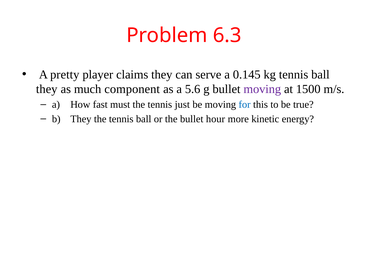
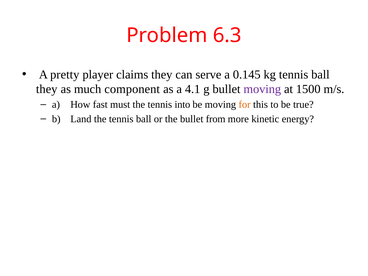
5.6: 5.6 -> 4.1
just: just -> into
for colour: blue -> orange
b They: They -> Land
hour: hour -> from
